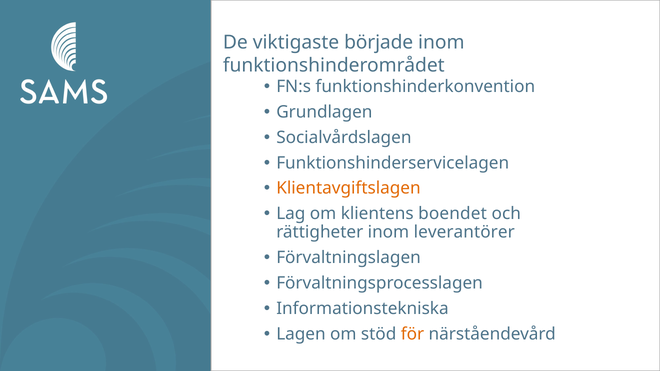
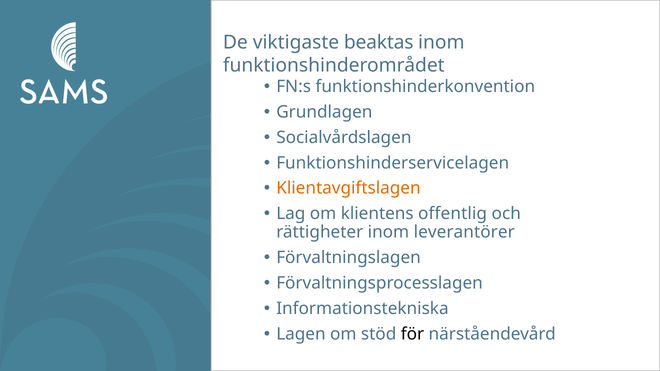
började: började -> beaktas
boendet: boendet -> offentlig
för colour: orange -> black
